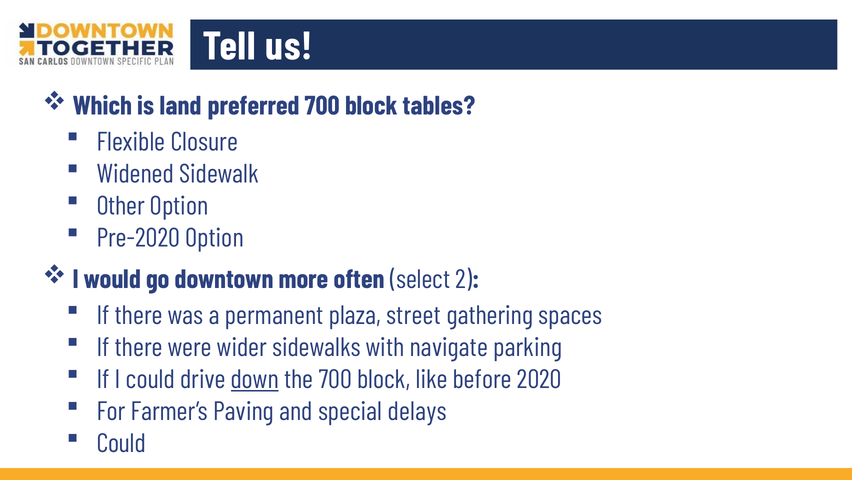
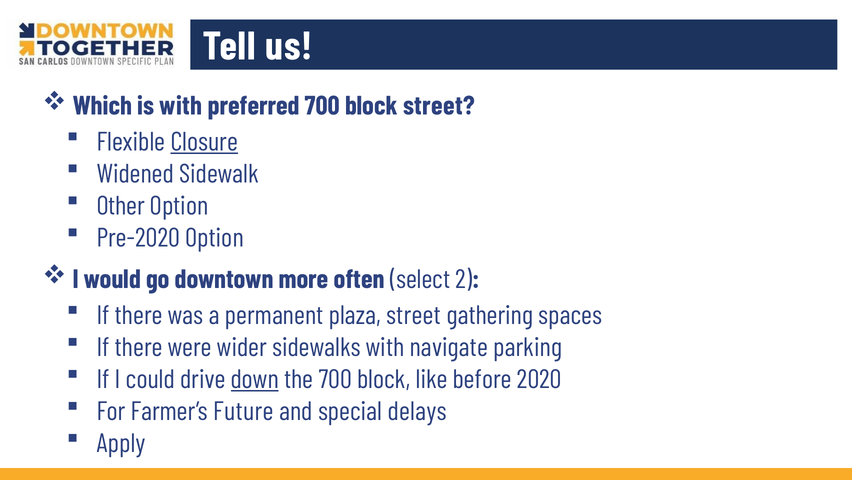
is land: land -> with
block tables: tables -> street
Closure underline: none -> present
Paving: Paving -> Future
Could at (121, 443): Could -> Apply
